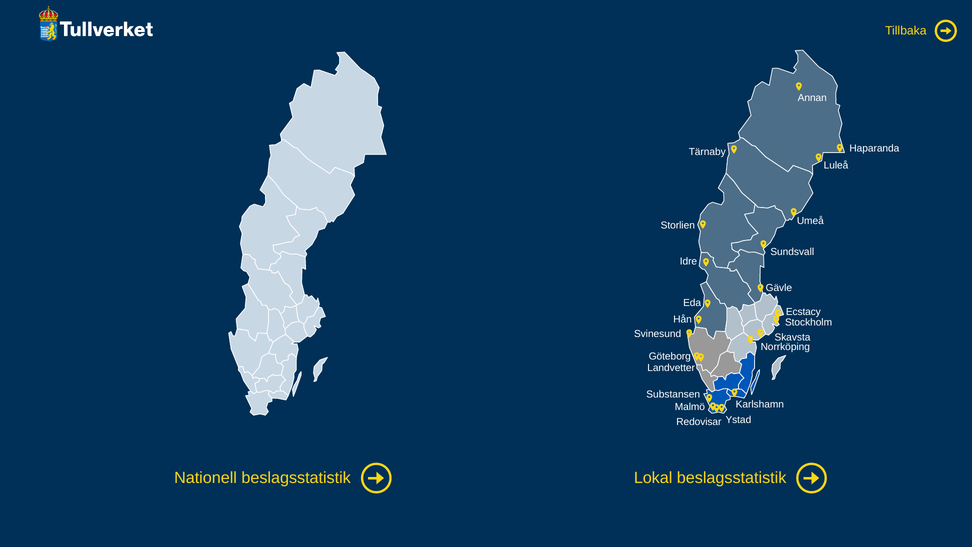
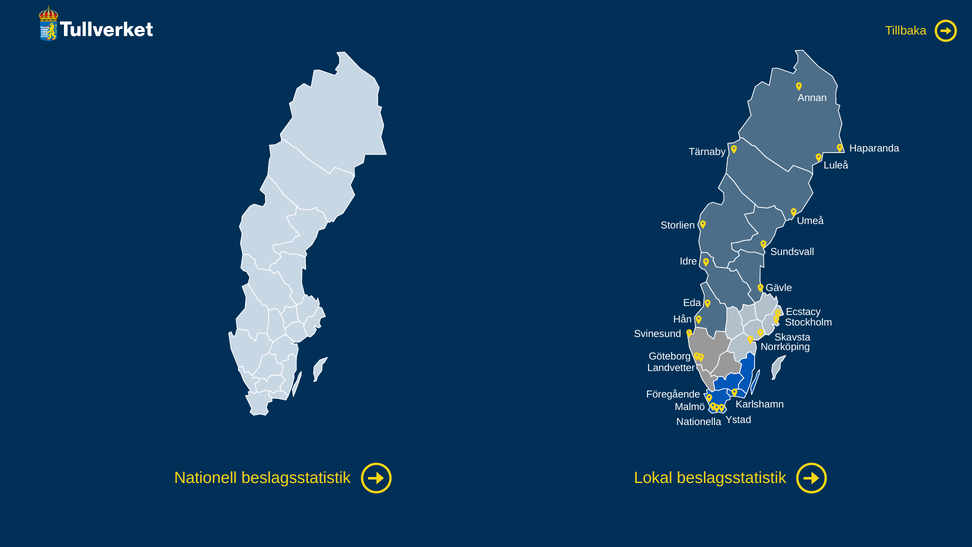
Substansen: Substansen -> Föregående
Redovisar: Redovisar -> Nationella
